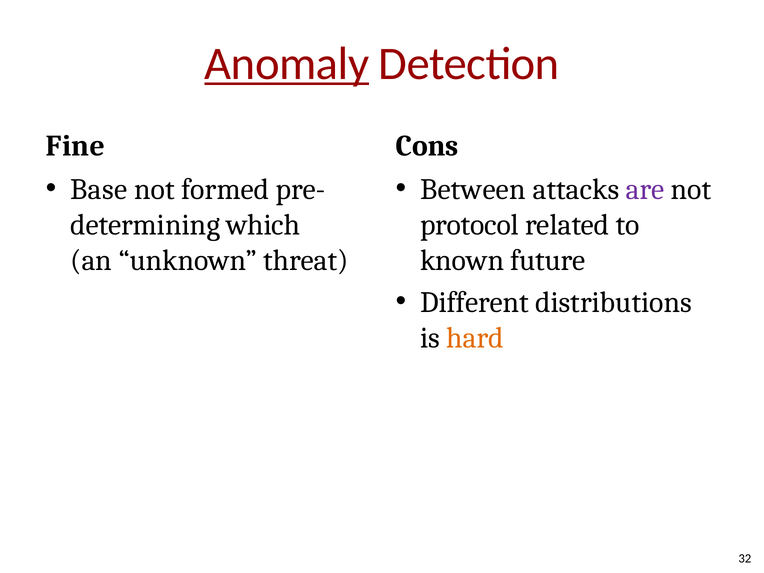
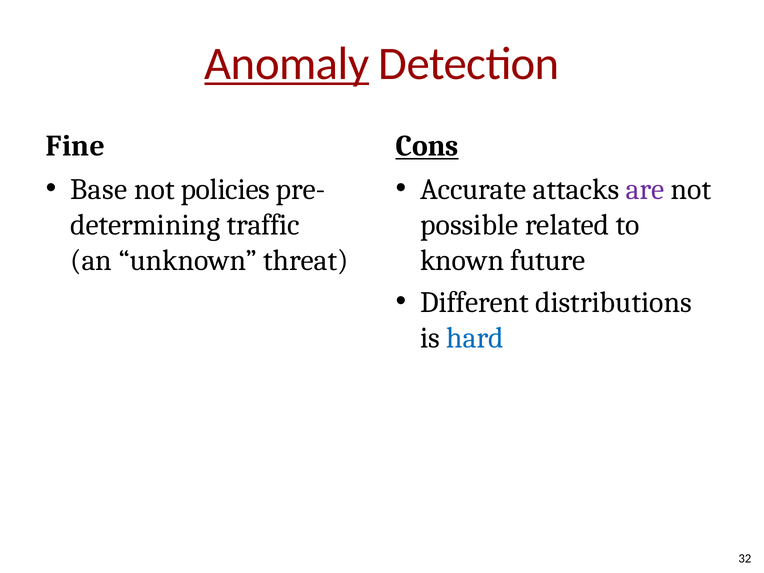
Cons underline: none -> present
formed: formed -> policies
Between: Between -> Accurate
which: which -> traffic
protocol: protocol -> possible
hard colour: orange -> blue
